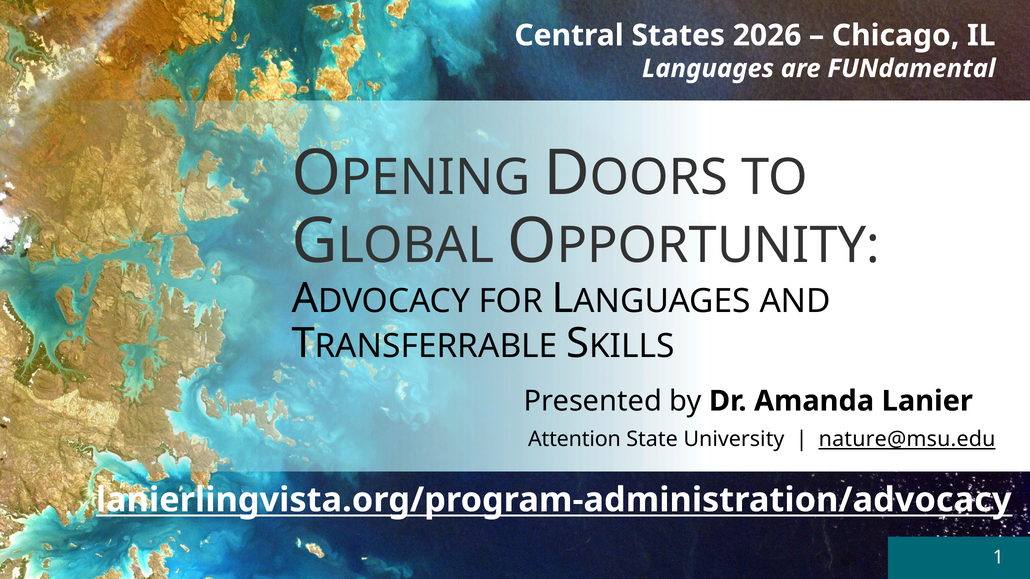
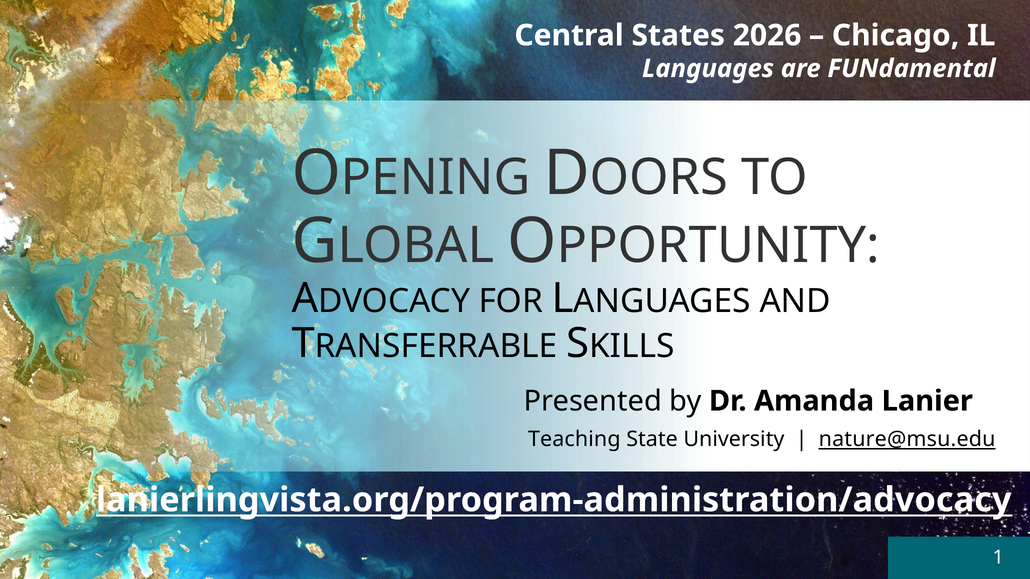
Attention: Attention -> Teaching
